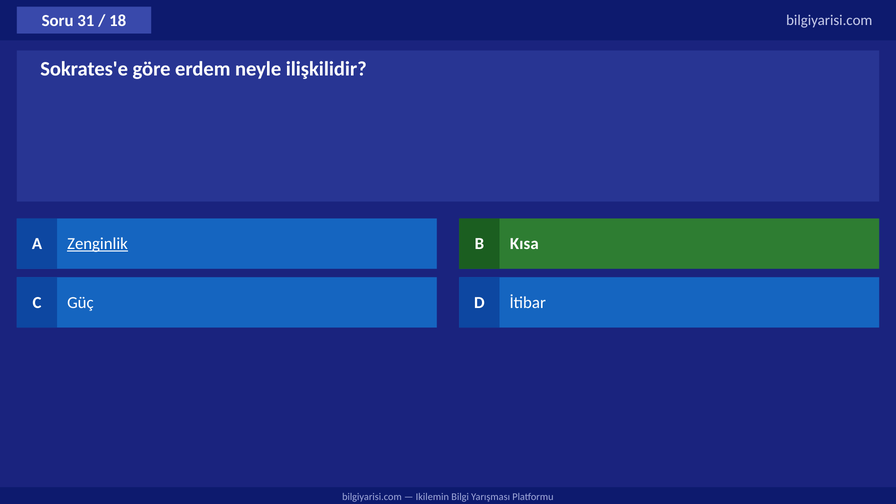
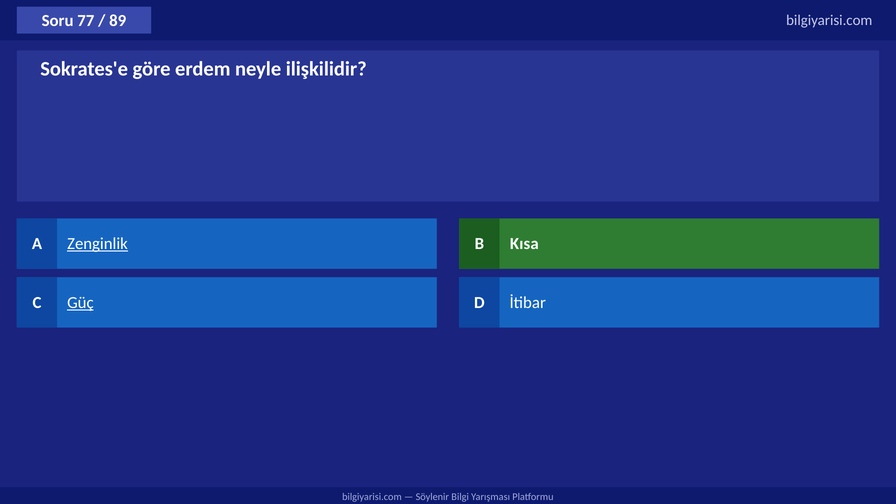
31: 31 -> 77
18: 18 -> 89
Güç underline: none -> present
Ikilemin: Ikilemin -> Söylenir
